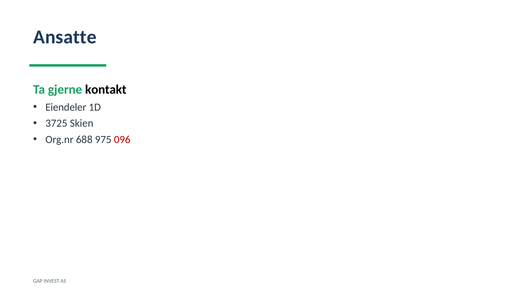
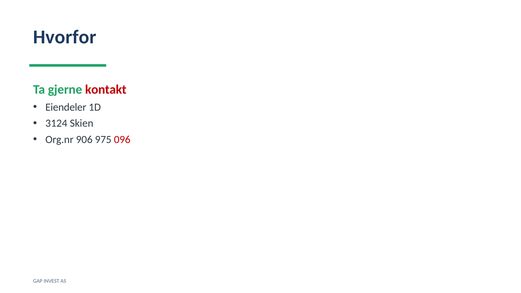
Ansatte: Ansatte -> Hvorfor
kontakt colour: black -> red
3725: 3725 -> 3124
688: 688 -> 906
